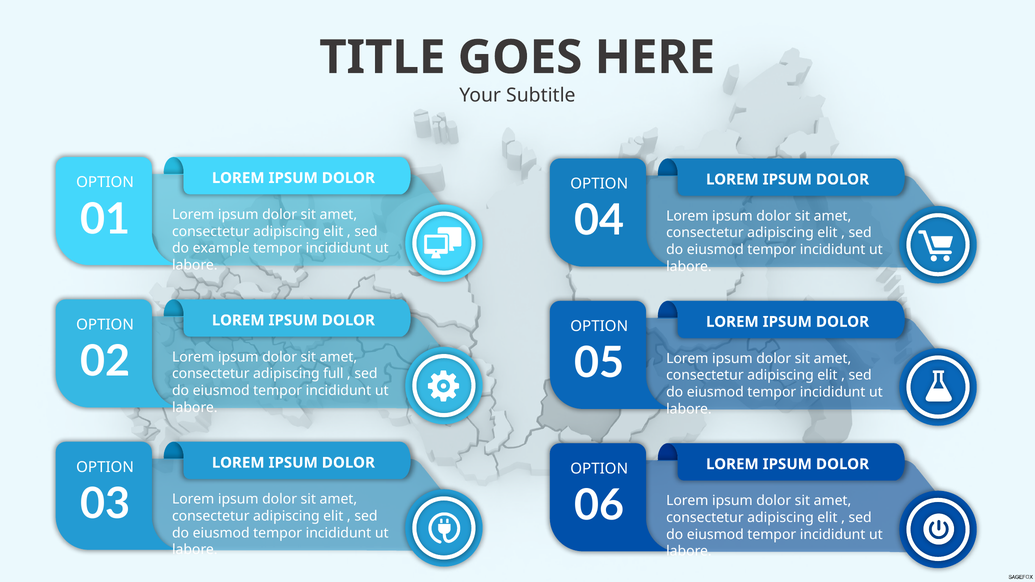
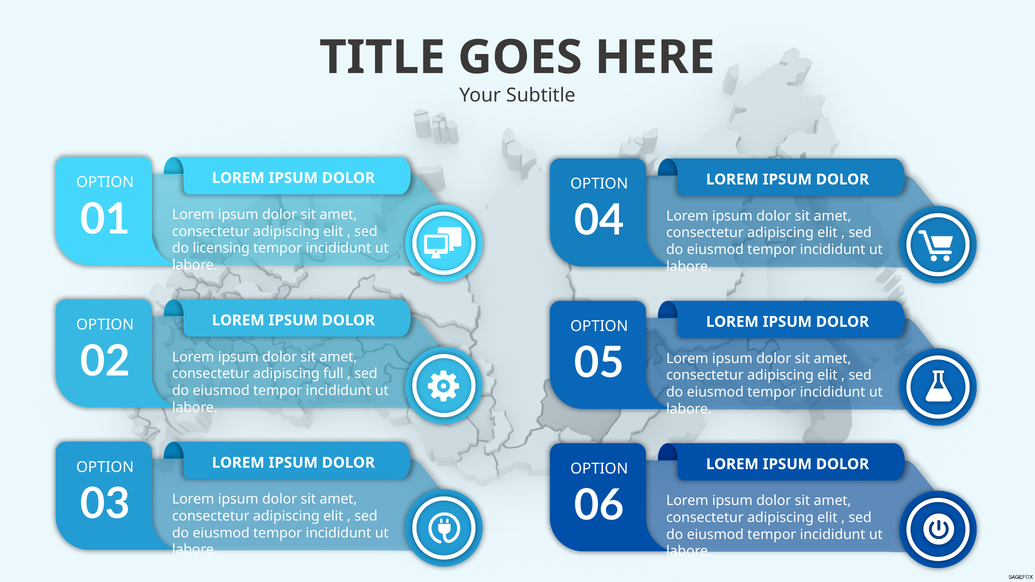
example: example -> licensing
